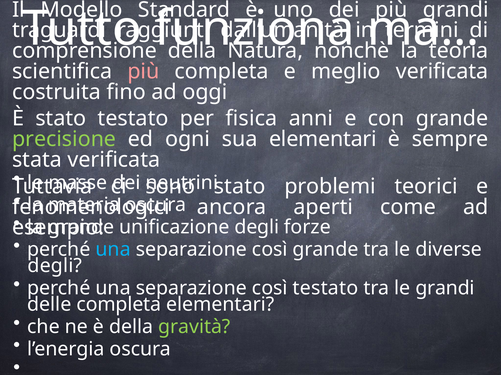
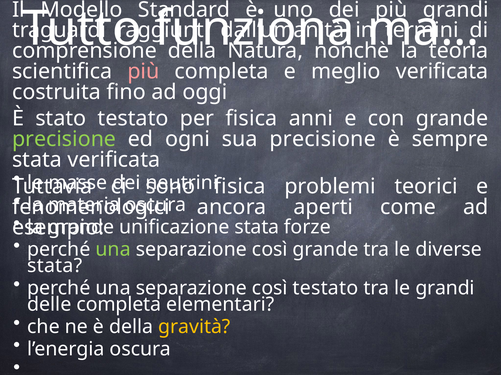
sua elementari: elementari -> precisione
stato at (240, 187): stato -> fisica
unificazione degli: degli -> stata
una at (113, 250) colour: light blue -> light green
degli at (55, 266): degli -> stata
gravità colour: light green -> yellow
